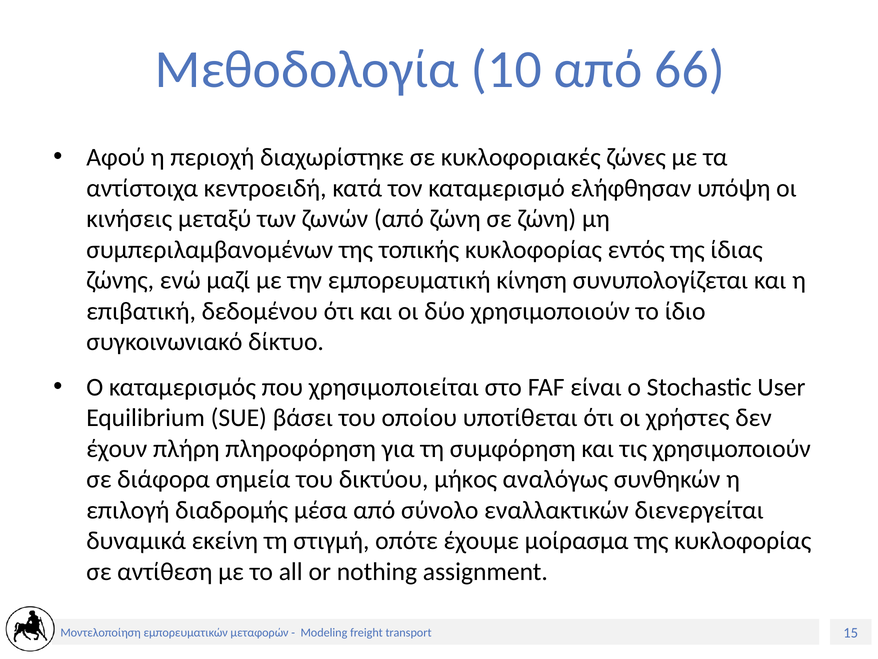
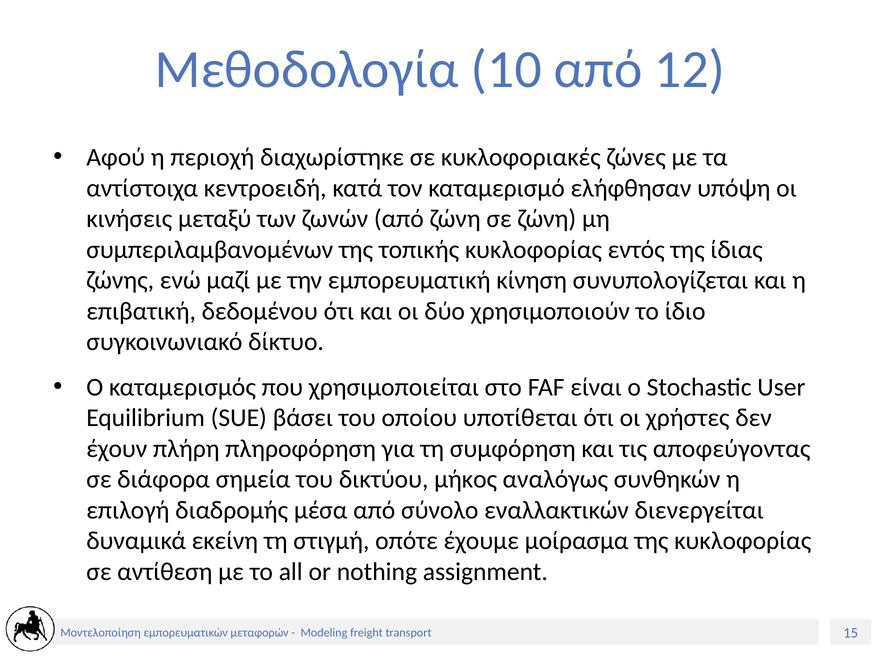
66: 66 -> 12
τις χρησιμοποιούν: χρησιμοποιούν -> αποφεύγοντας
